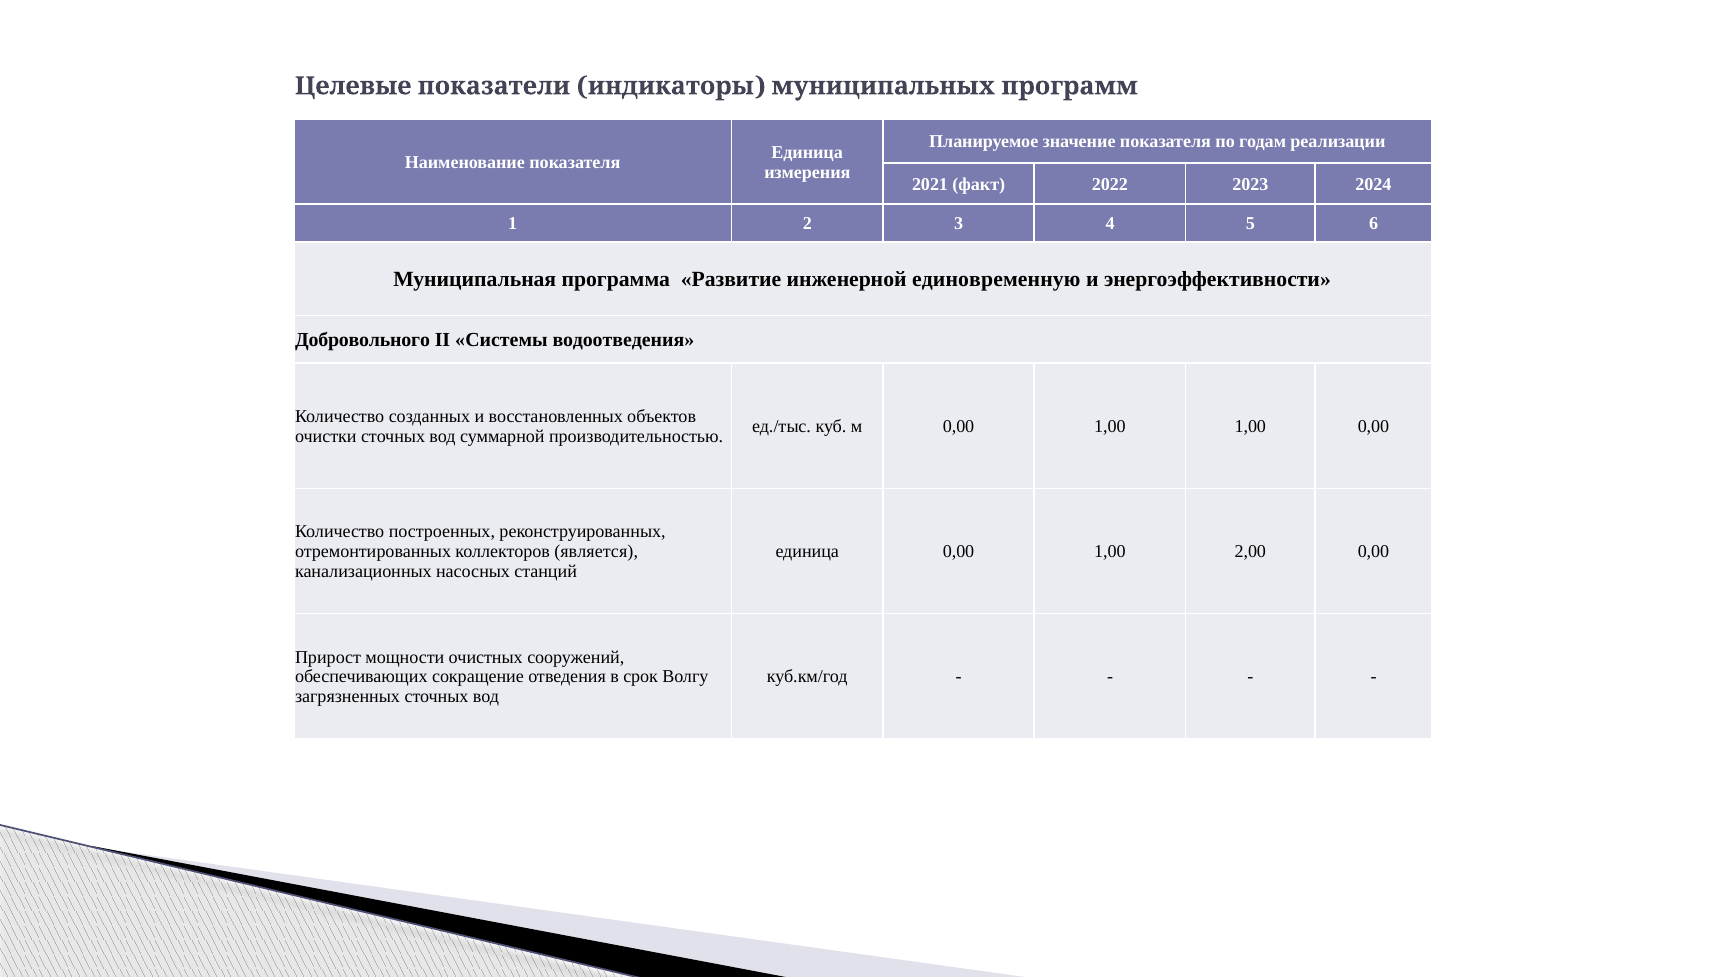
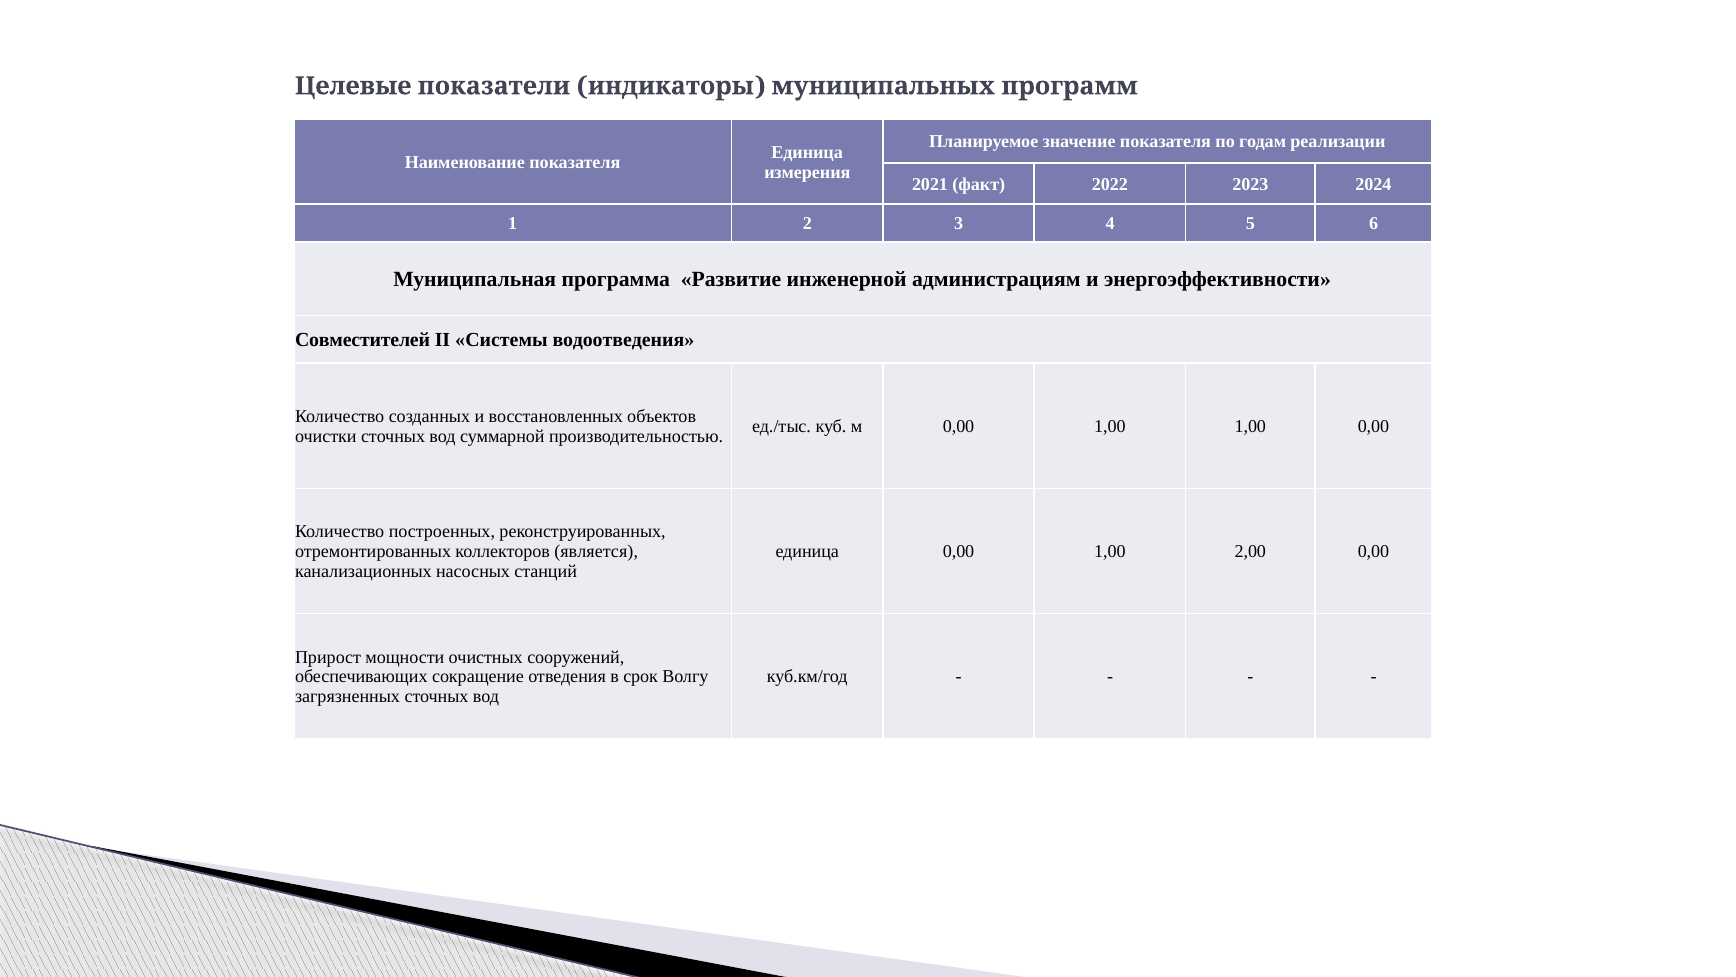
единовременную: единовременную -> администрациям
Добровольного: Добровольного -> Совместителей
